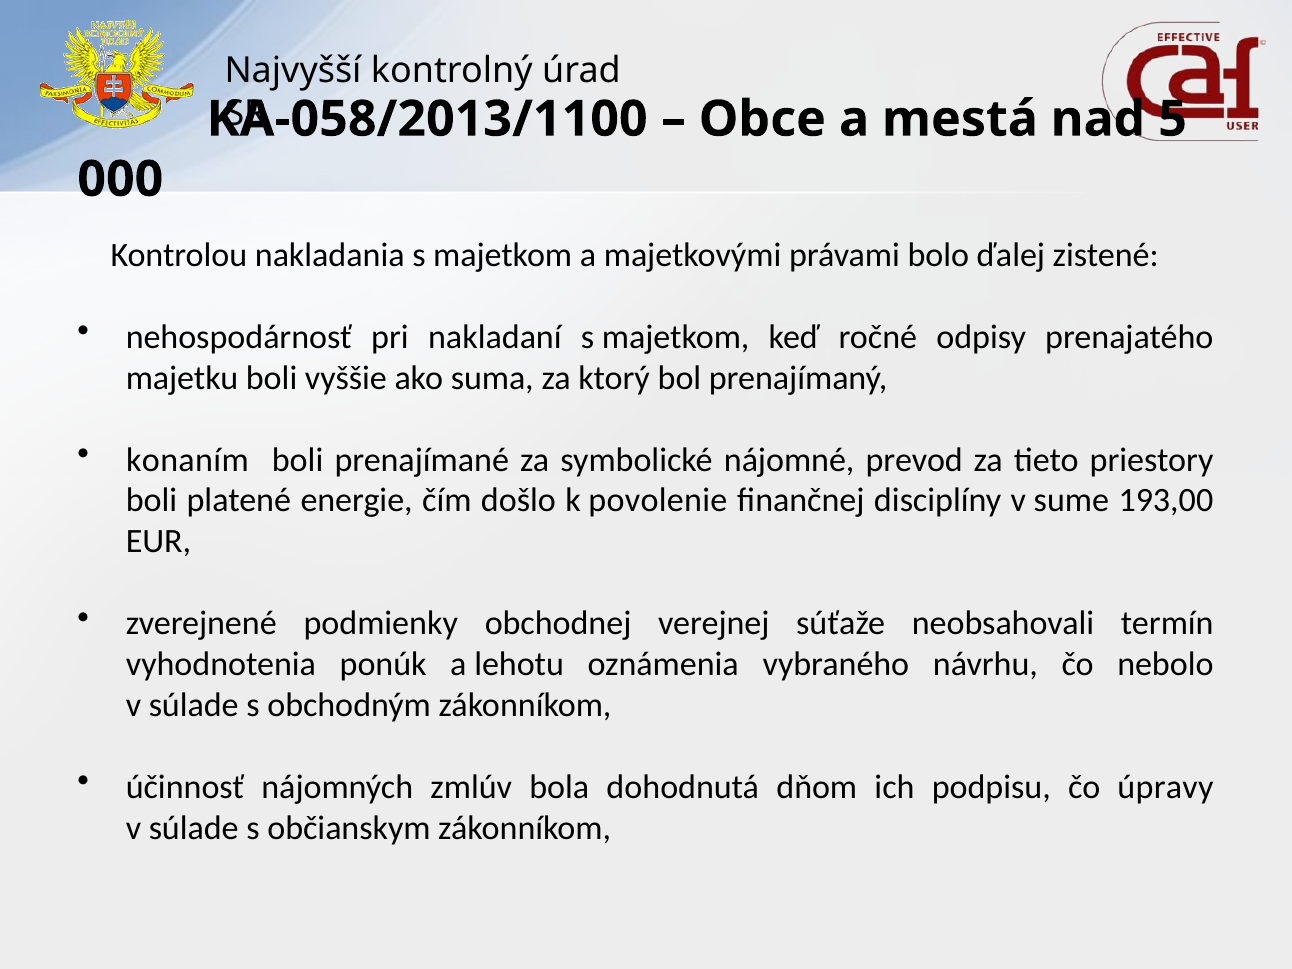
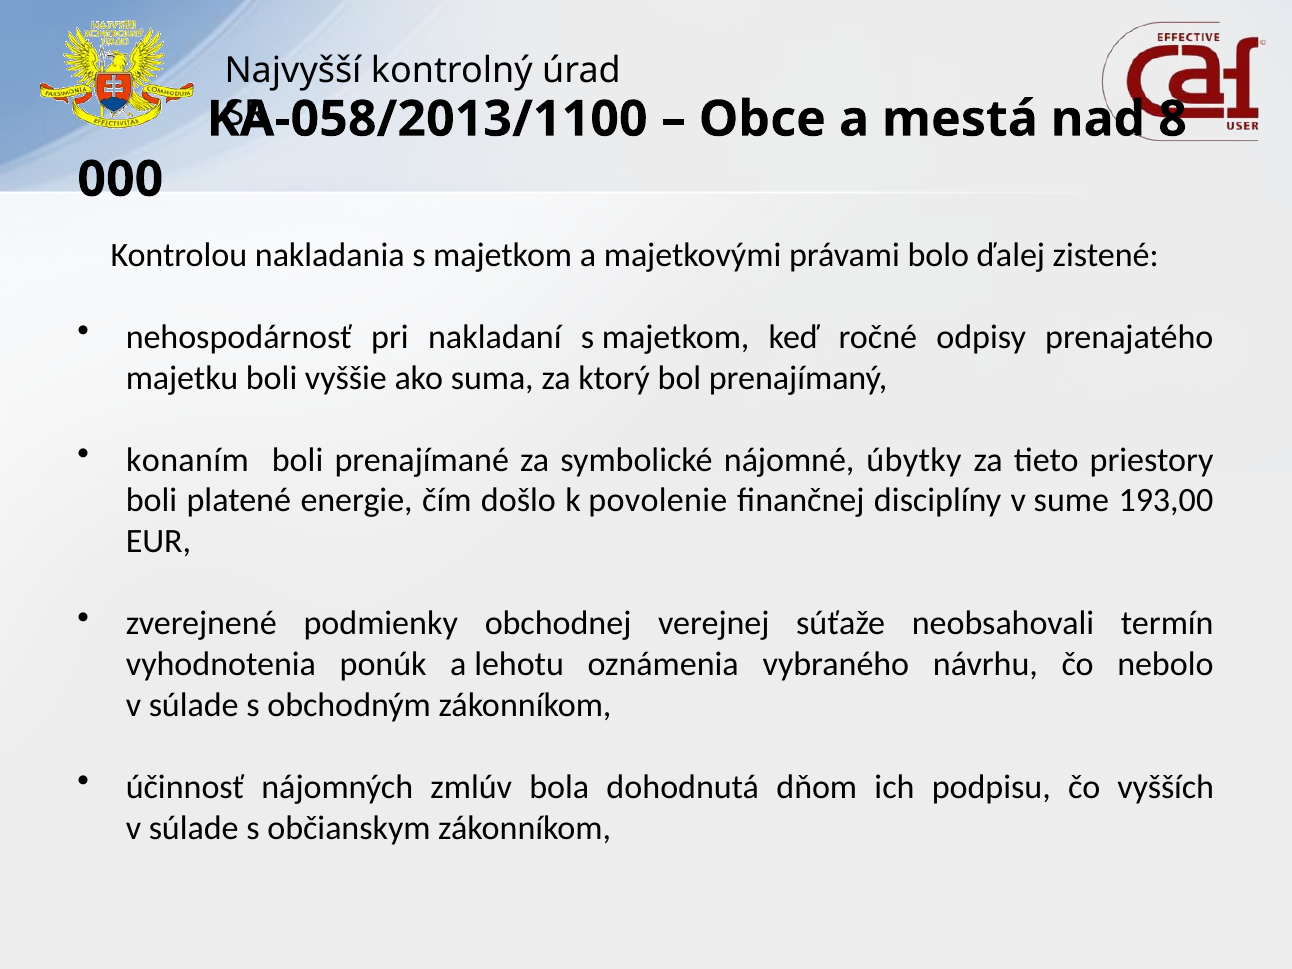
5: 5 -> 8
prevod: prevod -> úbytky
úpravy: úpravy -> vyšších
